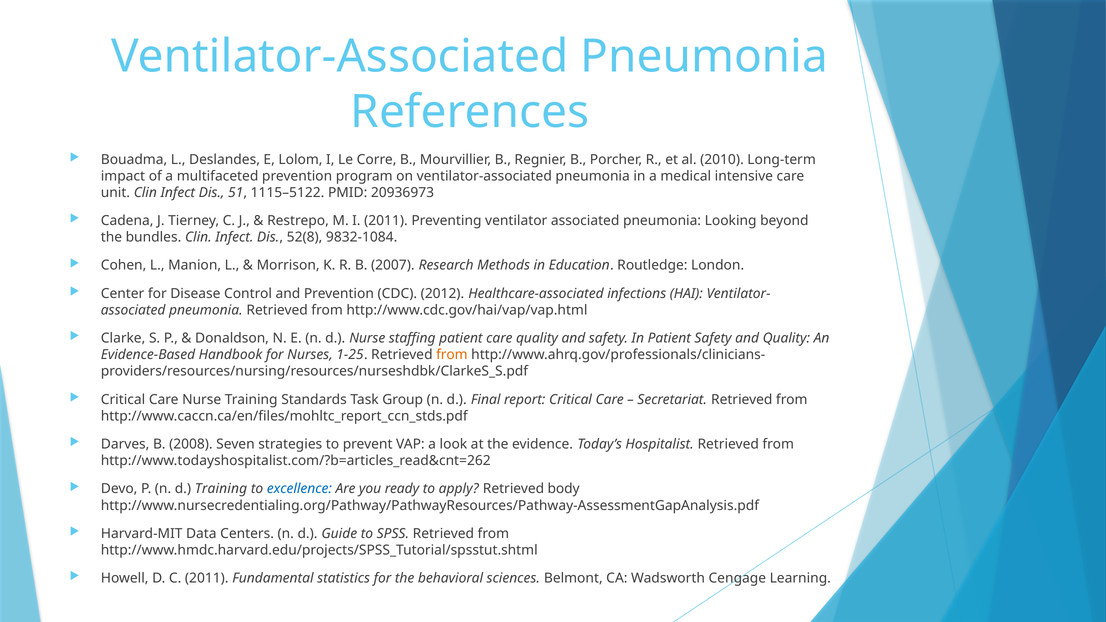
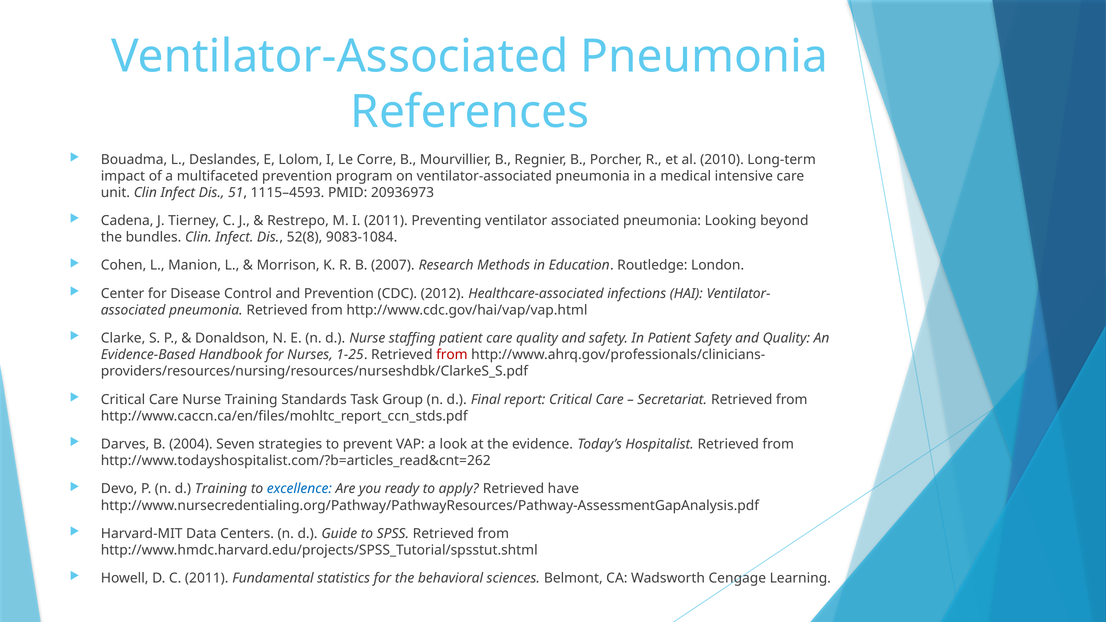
1115–5122: 1115–5122 -> 1115–4593
9832-1084: 9832-1084 -> 9083-1084
from at (452, 355) colour: orange -> red
2008: 2008 -> 2004
body: body -> have
